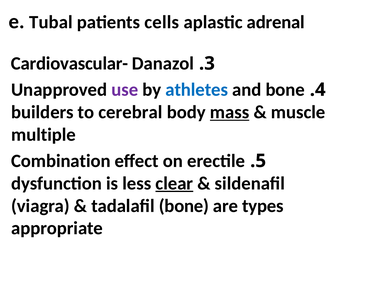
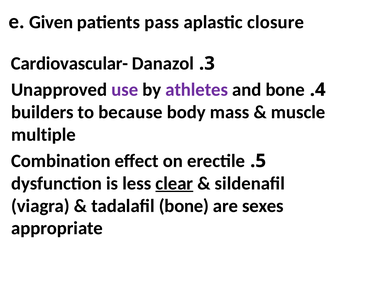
Tubal: Tubal -> Given
cells: cells -> pass
adrenal: adrenal -> closure
athletes colour: blue -> purple
cerebral: cerebral -> because
mass underline: present -> none
types: types -> sexes
